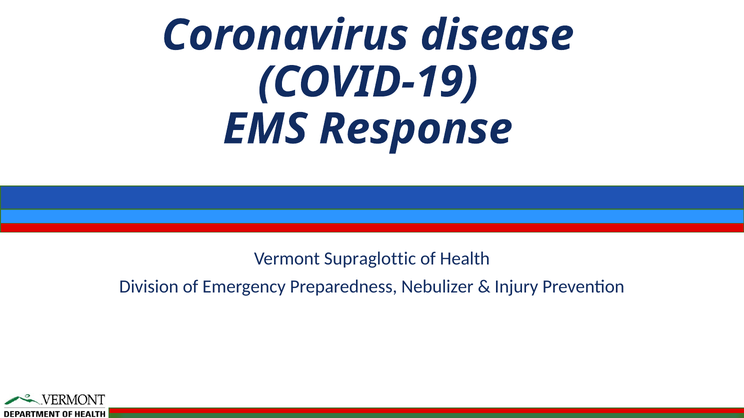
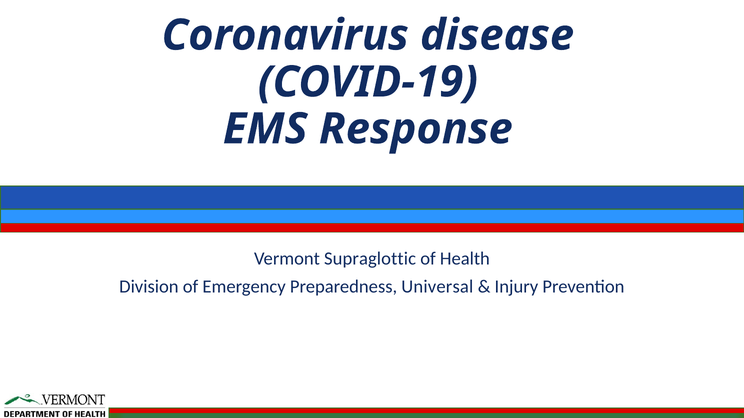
Nebulizer: Nebulizer -> Universal
